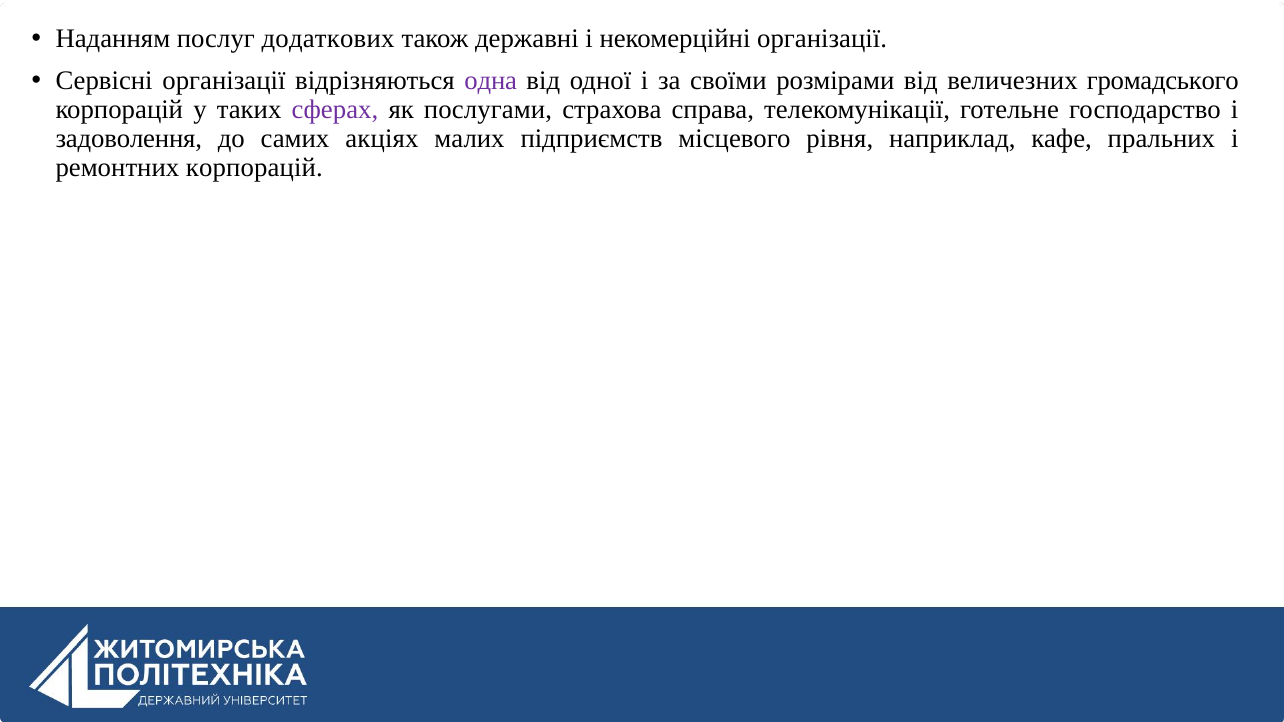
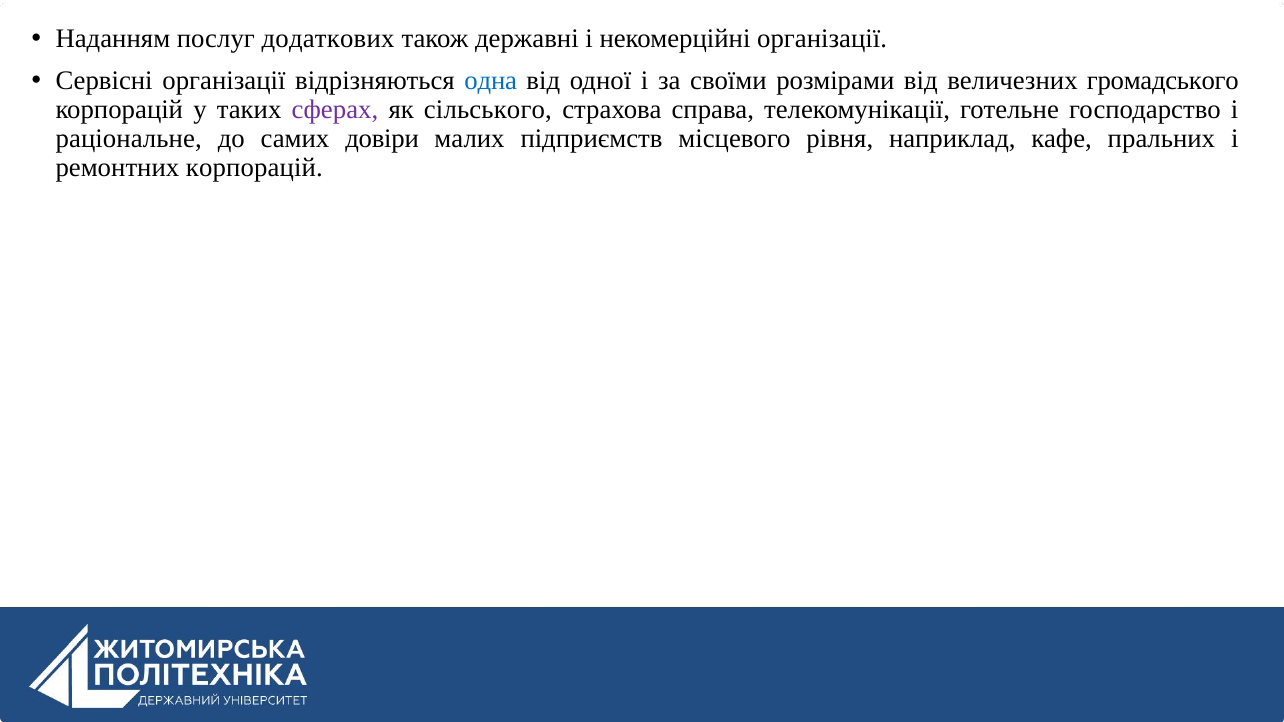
одна colour: purple -> blue
послугами: послугами -> сільського
задоволення: задоволення -> раціональне
акціях: акціях -> довіри
